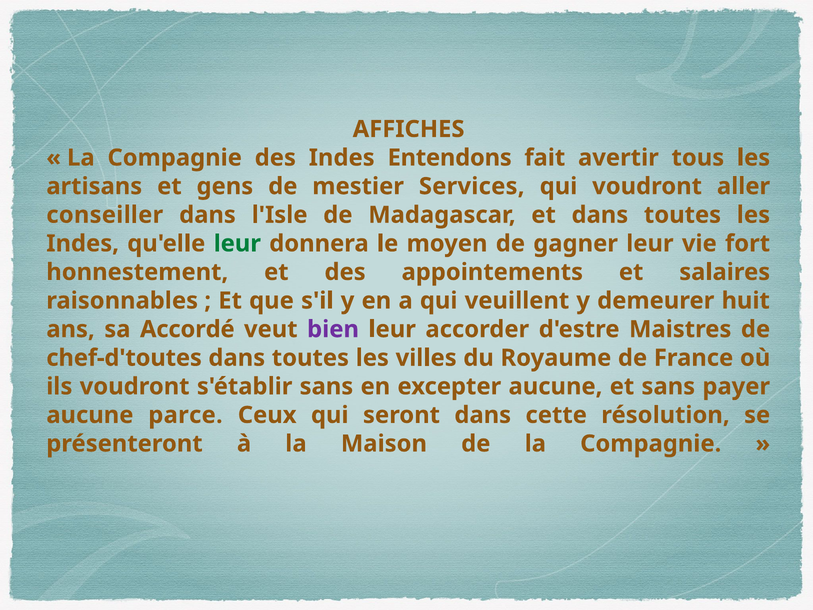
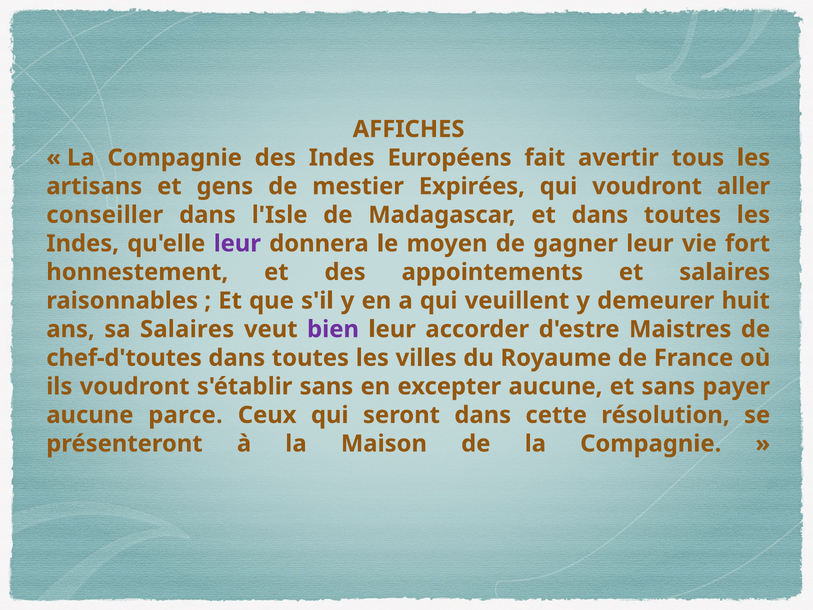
Entendons: Entendons -> Européens
Services: Services -> Expirées
leur at (237, 243) colour: green -> purple
sa Accordé: Accordé -> Salaires
